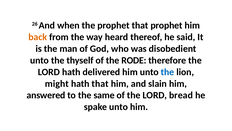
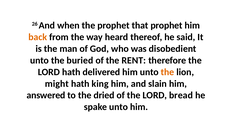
thyself: thyself -> buried
RODE: RODE -> RENT
the at (167, 72) colour: blue -> orange
hath that: that -> king
same: same -> dried
